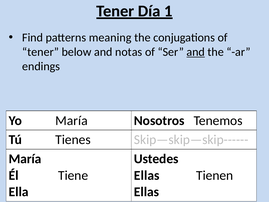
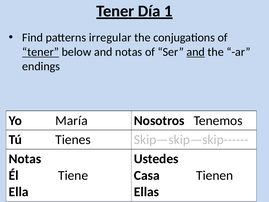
meaning: meaning -> irregular
tener at (41, 52) underline: none -> present
María at (25, 159): María -> Notas
Ellas at (147, 175): Ellas -> Casa
